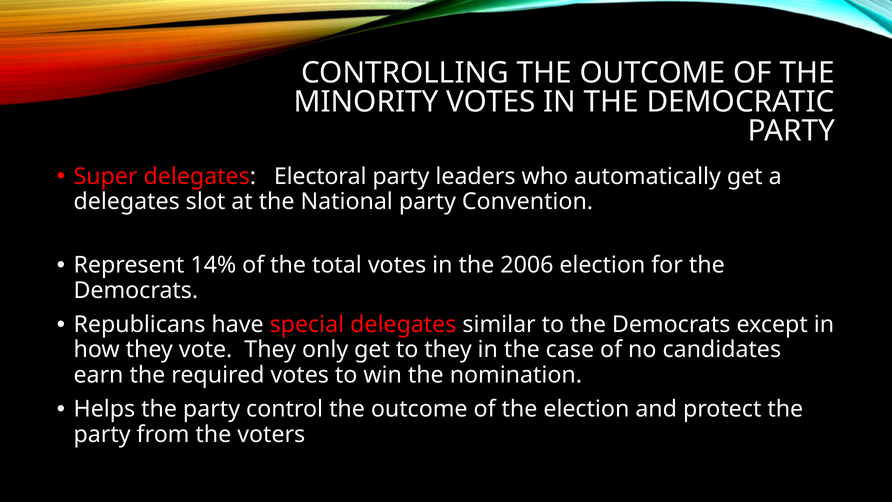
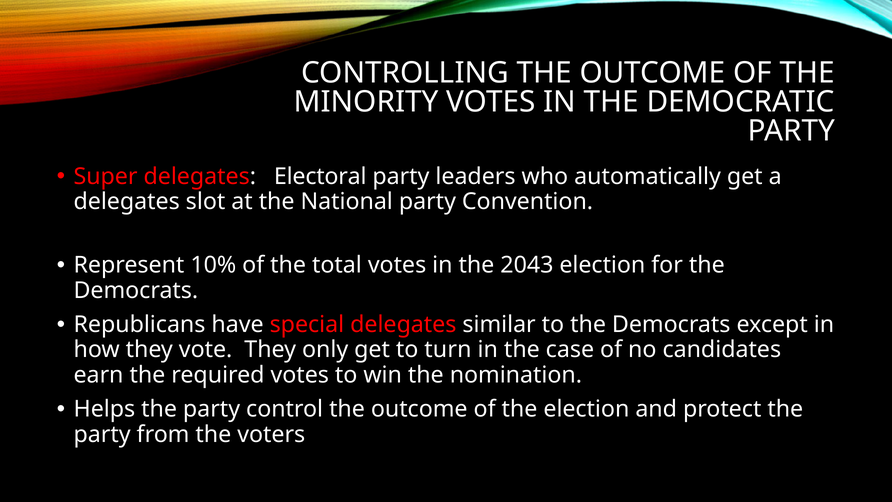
14%: 14% -> 10%
2006: 2006 -> 2043
to they: they -> turn
